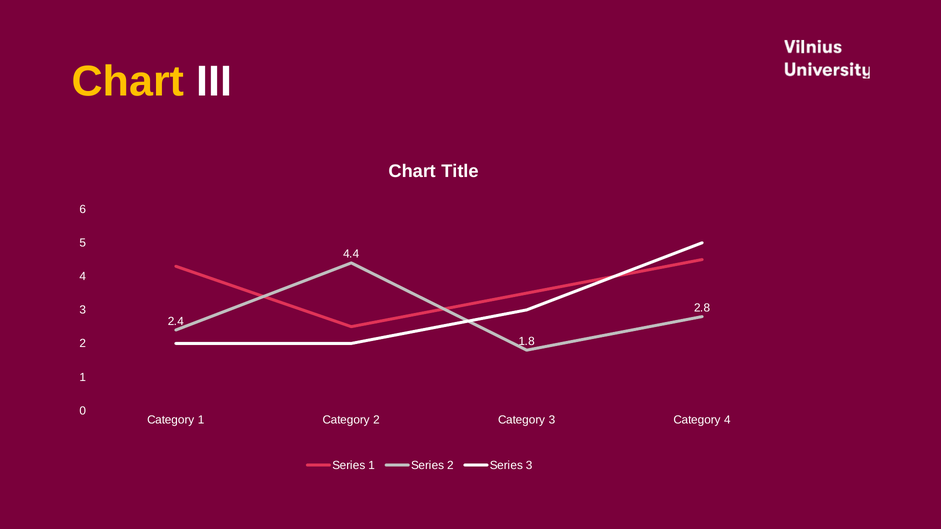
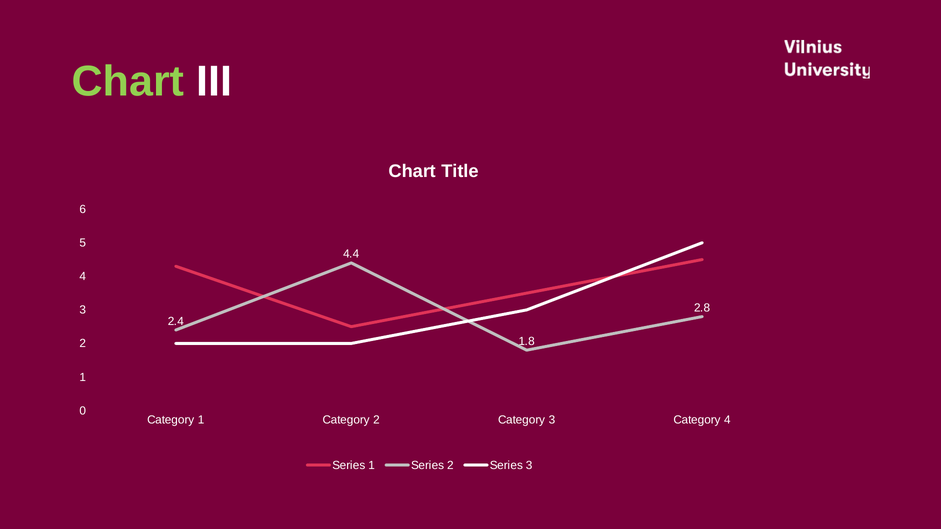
Chart at (128, 82) colour: yellow -> light green
